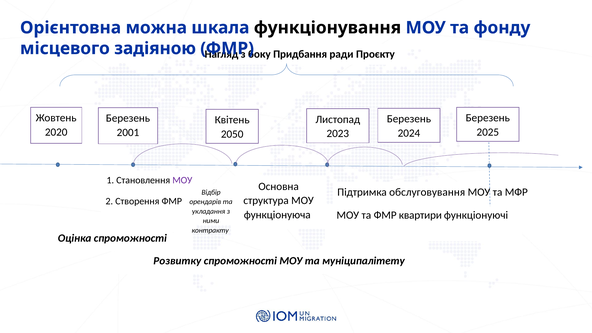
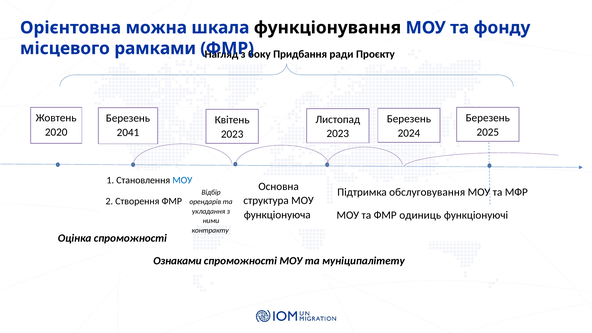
задіяною: задіяною -> рамками
2001: 2001 -> 2041
2050 at (232, 134): 2050 -> 2023
МОУ at (182, 180) colour: purple -> blue
квартири: квартири -> одиниць
Розвитку: Розвитку -> Ознаками
